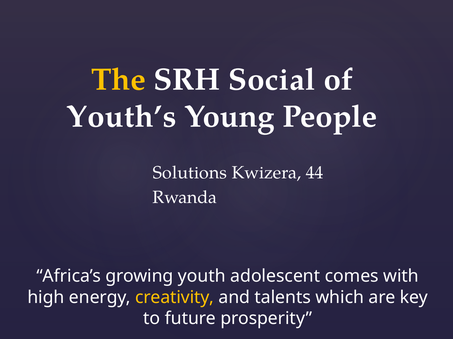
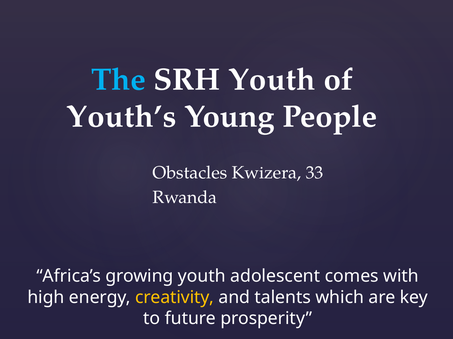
The colour: yellow -> light blue
SRH Social: Social -> Youth
Solutions: Solutions -> Obstacles
44: 44 -> 33
